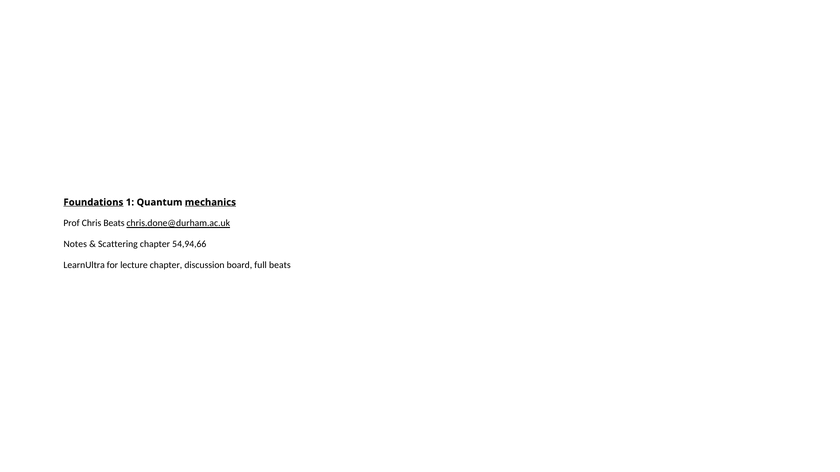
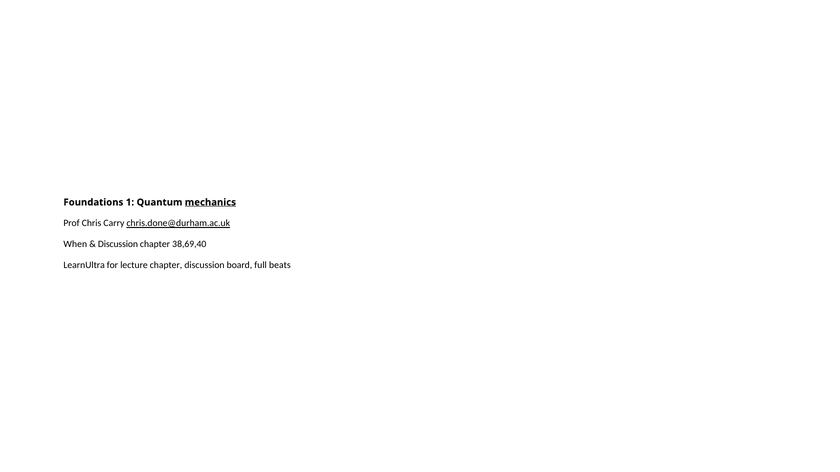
Foundations underline: present -> none
Chris Beats: Beats -> Carry
Notes: Notes -> When
Scattering at (118, 244): Scattering -> Discussion
54,94,66: 54,94,66 -> 38,69,40
